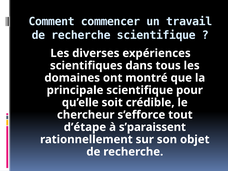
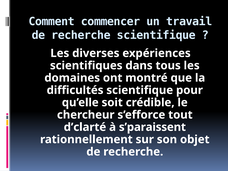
principale: principale -> difficultés
d’étape: d’étape -> d’clarté
